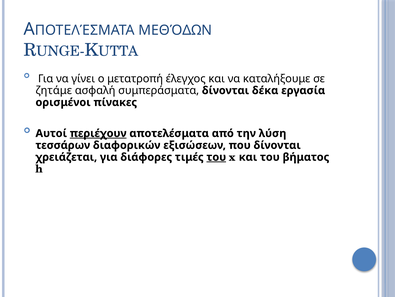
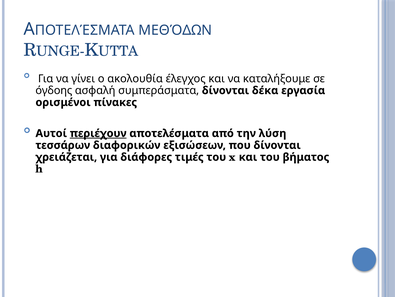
μετατροπή: μετατροπή -> ακολουθία
ζητάμε: ζητάμε -> όγδοης
του at (216, 157) underline: present -> none
